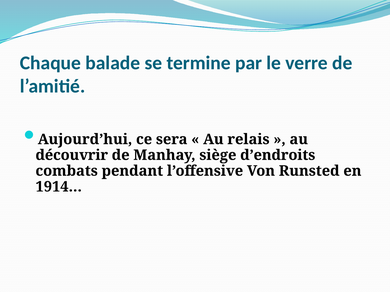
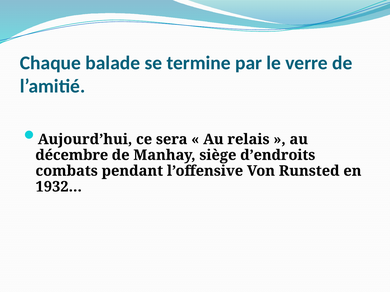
découvrir: découvrir -> décembre
1914…: 1914… -> 1932…
